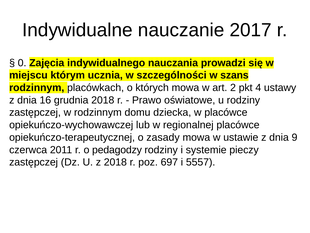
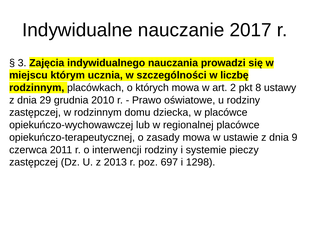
0: 0 -> 3
szans: szans -> liczbę
4: 4 -> 8
16: 16 -> 29
grudnia 2018: 2018 -> 2010
pedagodzy: pedagodzy -> interwencji
z 2018: 2018 -> 2013
5557: 5557 -> 1298
